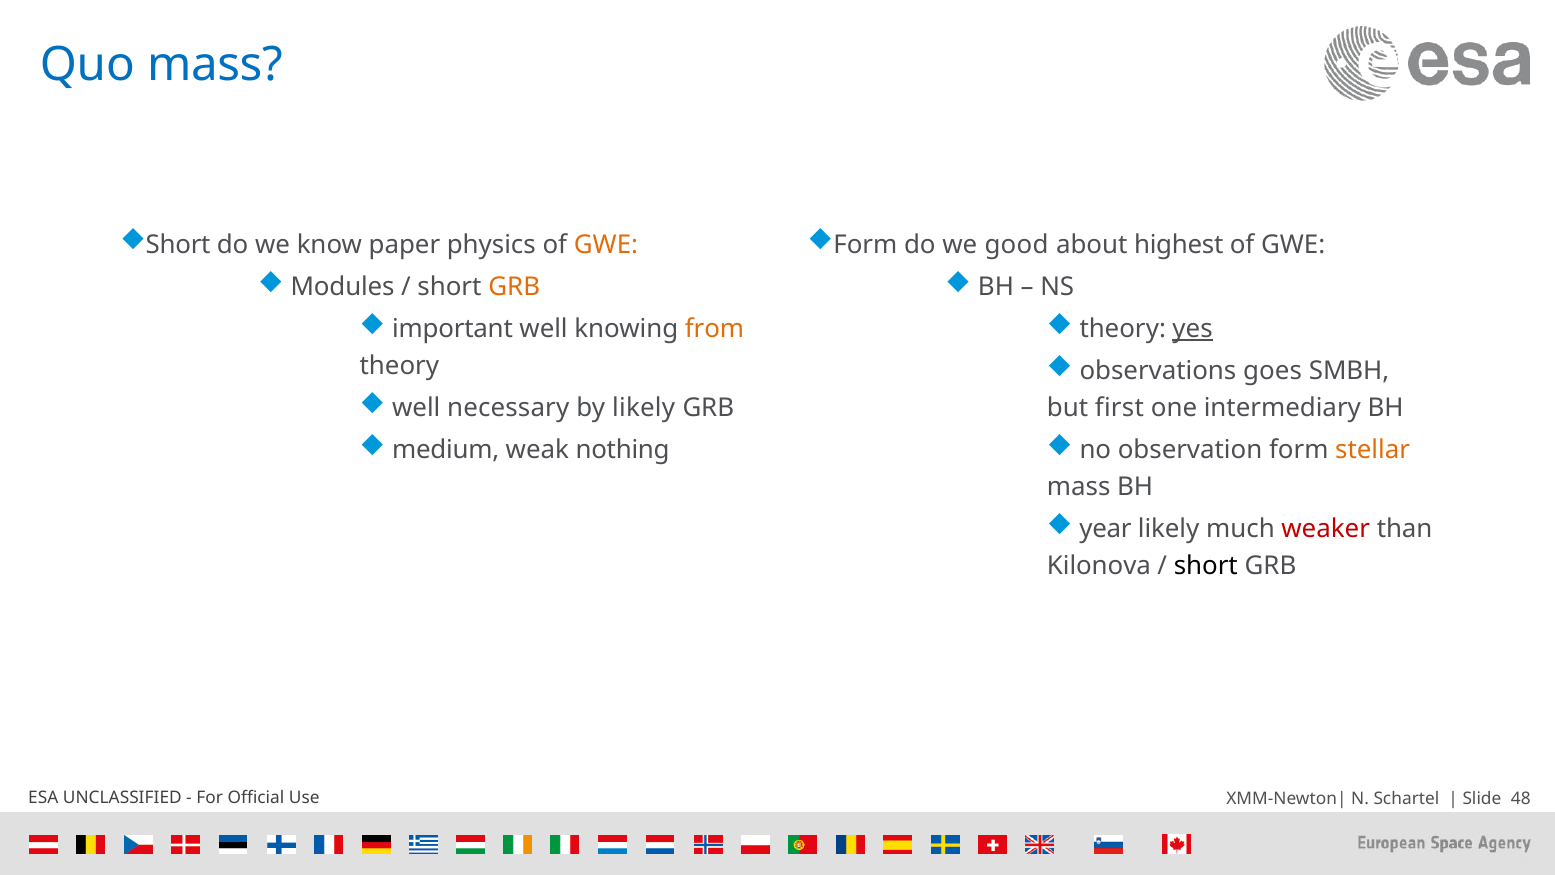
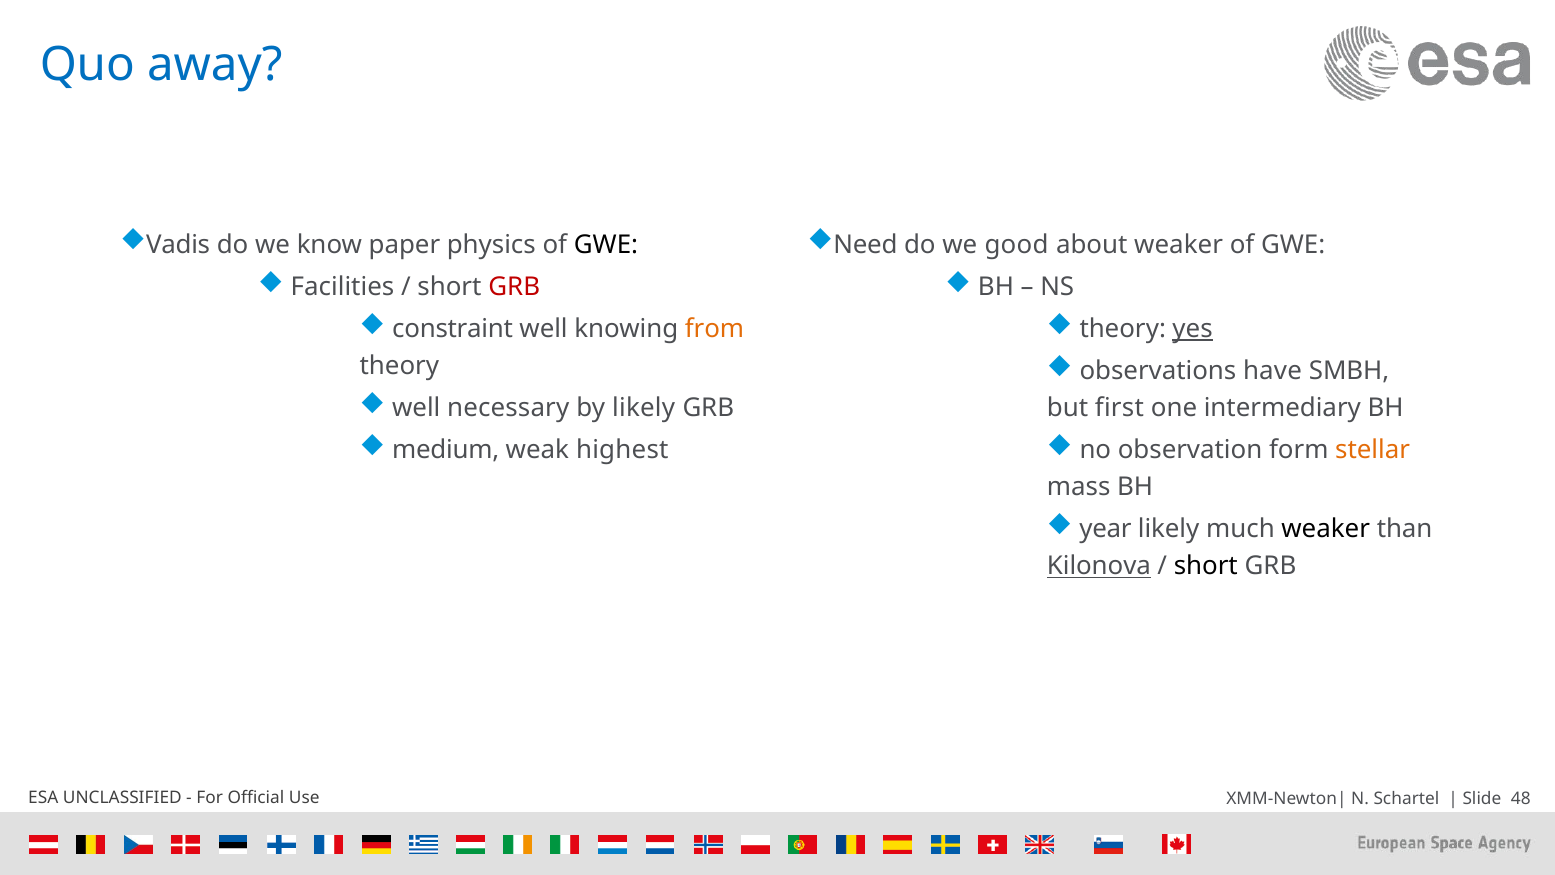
Quo mass: mass -> away
Short at (178, 244): Short -> Vadis
GWE at (606, 244) colour: orange -> black
Form at (865, 244): Form -> Need
about highest: highest -> weaker
Modules: Modules -> Facilities
GRB at (514, 287) colour: orange -> red
important: important -> constraint
goes: goes -> have
nothing: nothing -> highest
weaker at (1326, 529) colour: red -> black
Kilonova underline: none -> present
